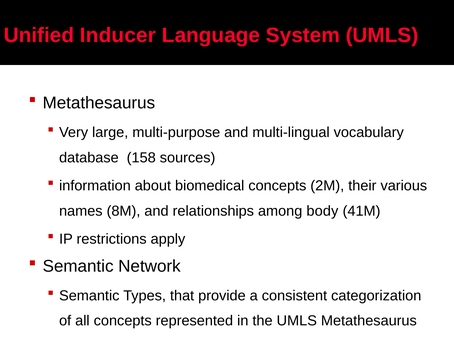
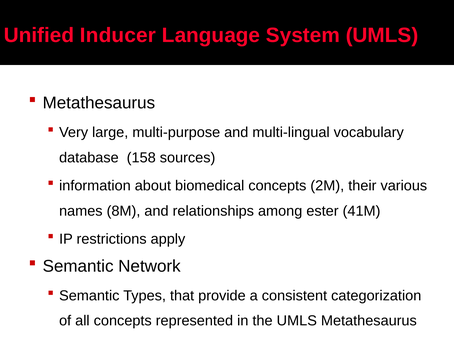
body: body -> ester
